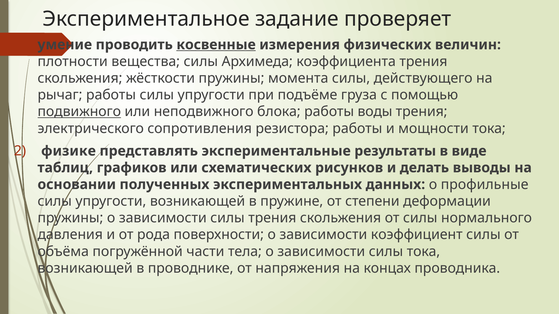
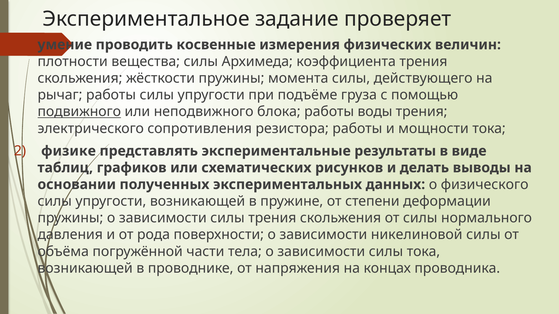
косвенные underline: present -> none
профильные: профильные -> физического
коэффициент: коэффициент -> никелиновой
